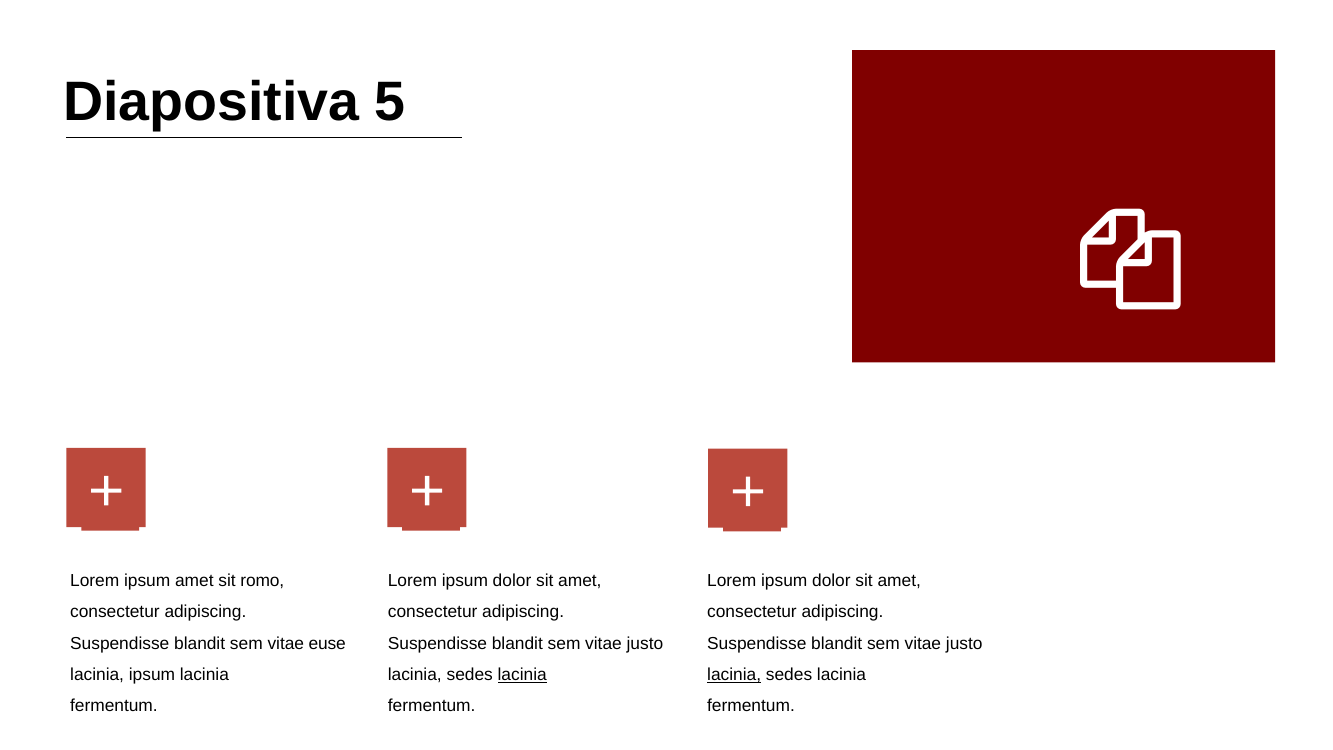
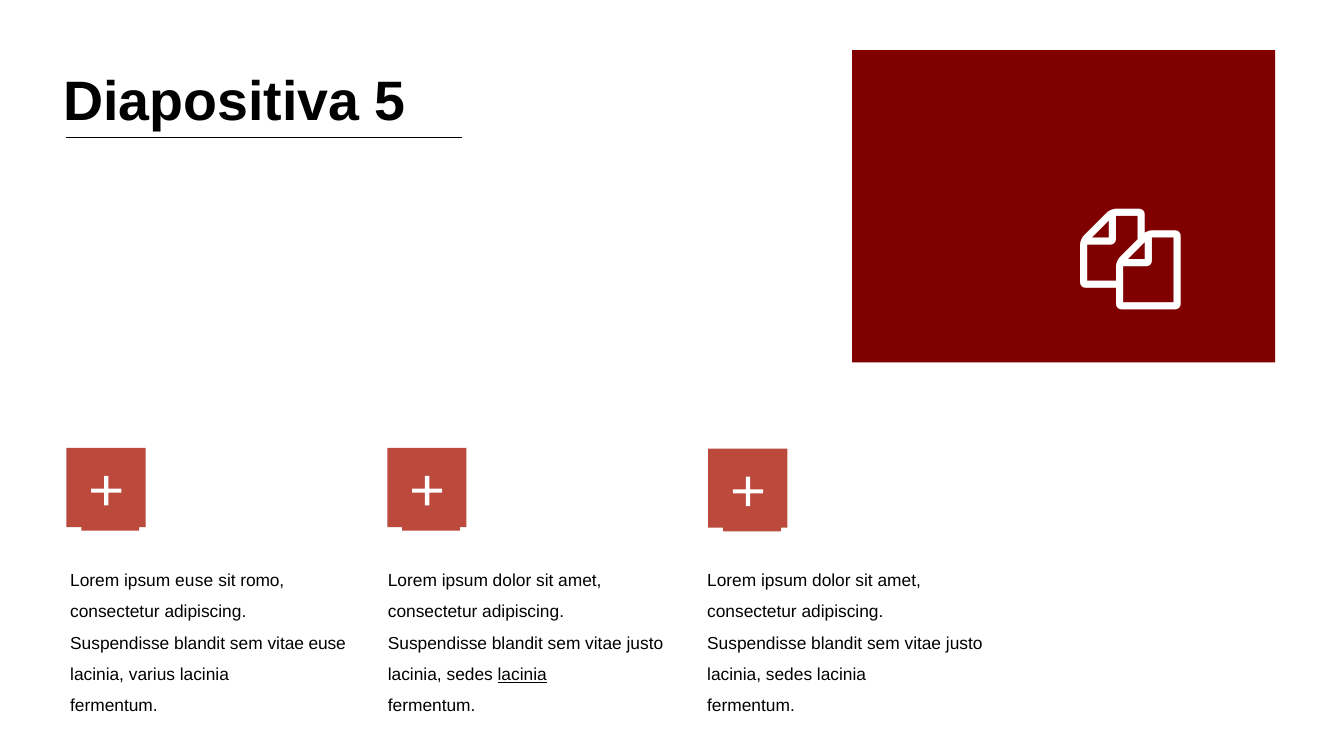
ipsum amet: amet -> euse
lacinia ipsum: ipsum -> varius
lacinia at (734, 675) underline: present -> none
